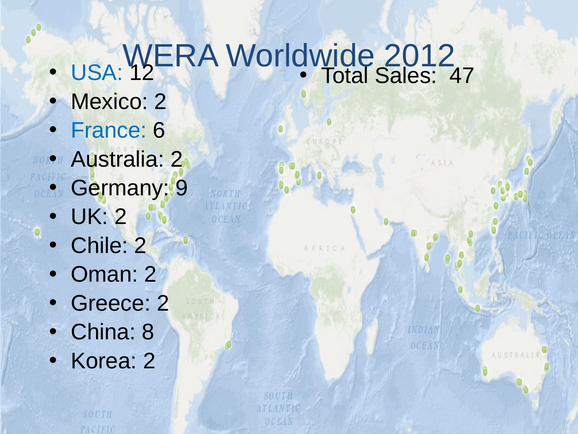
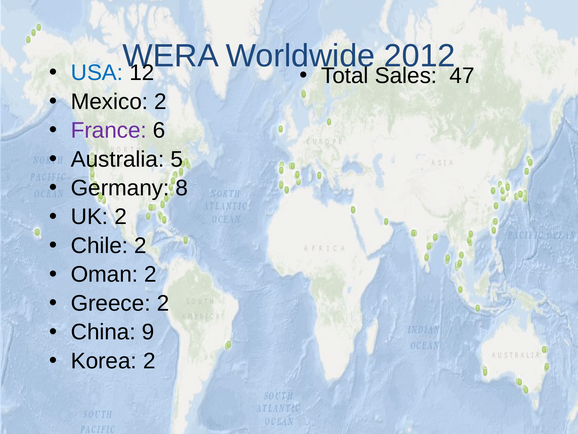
France colour: blue -> purple
Australia 2: 2 -> 5
9: 9 -> 8
8: 8 -> 9
